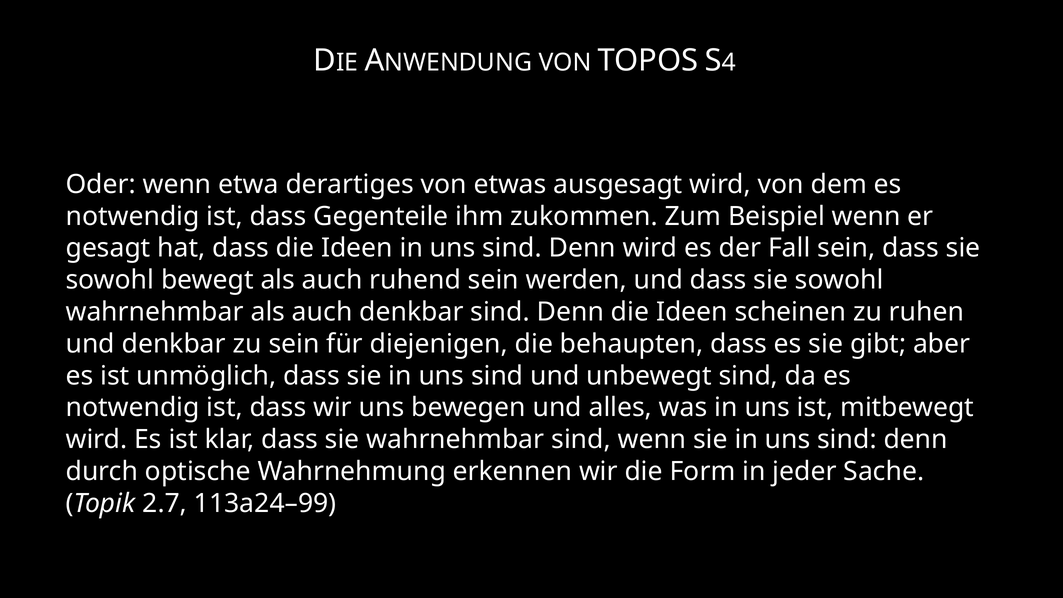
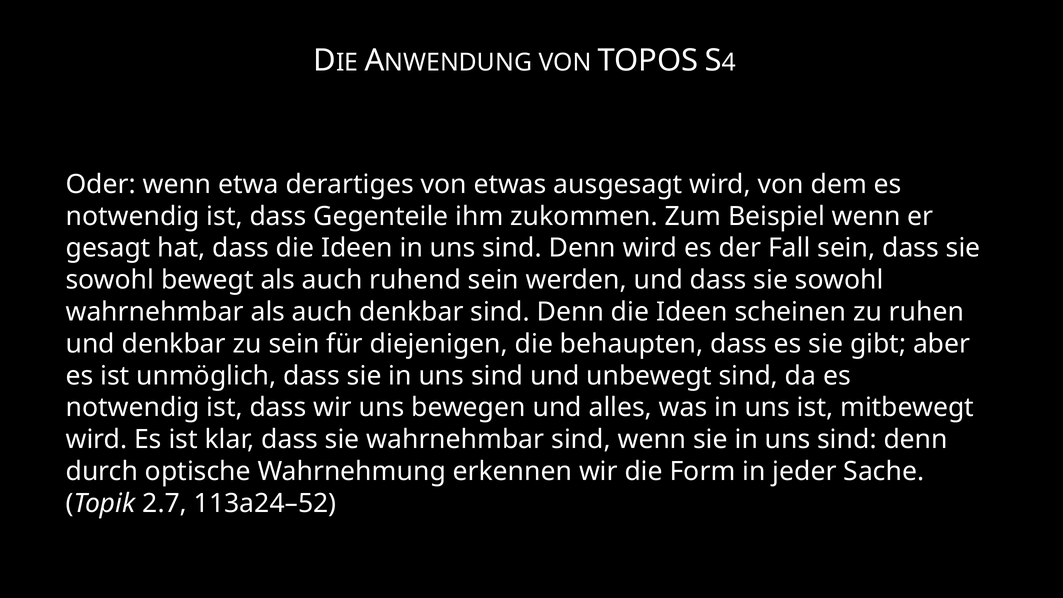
113a24–99: 113a24–99 -> 113a24–52
